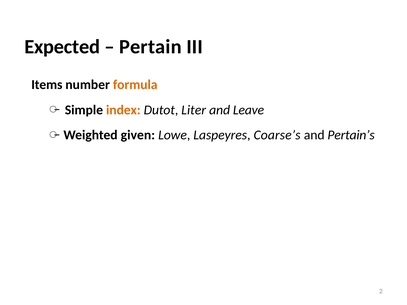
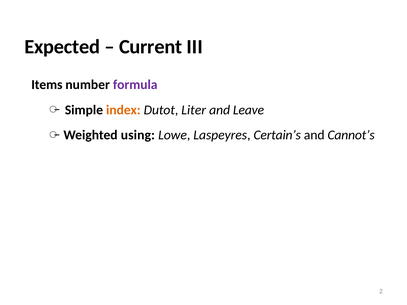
Pertain: Pertain -> Current
formula colour: orange -> purple
given: given -> using
Coarse’s: Coarse’s -> Certain’s
Pertain’s: Pertain’s -> Cannot’s
